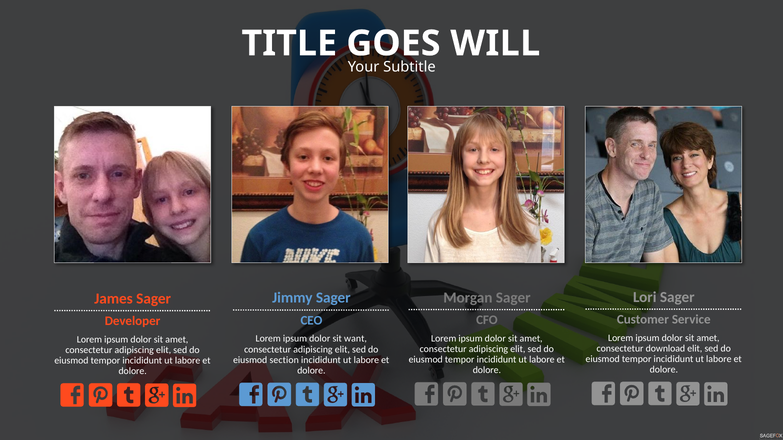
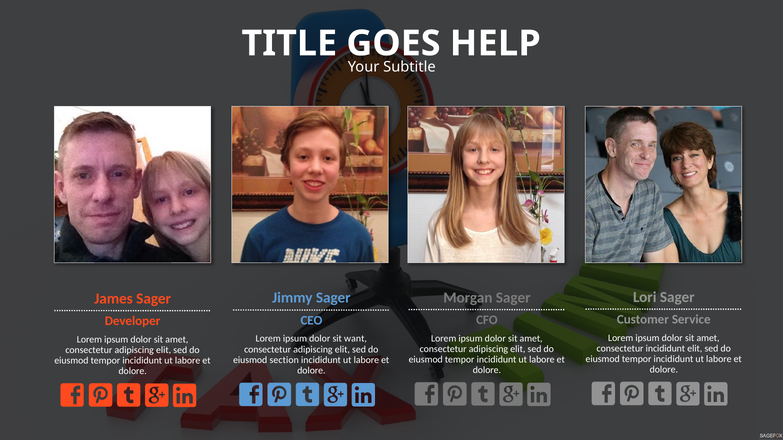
WILL: WILL -> HELP
consectetur download: download -> incididunt
